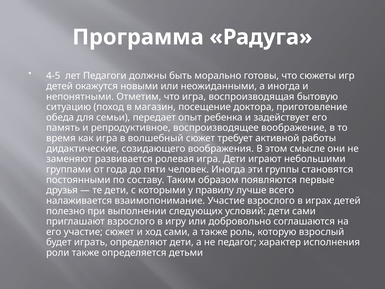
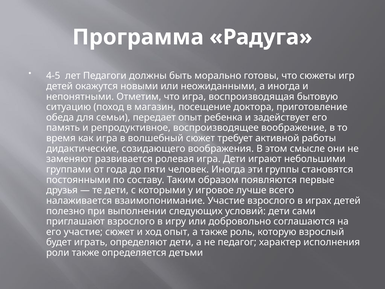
правилу: правилу -> игровое
ход сами: сами -> опыт
